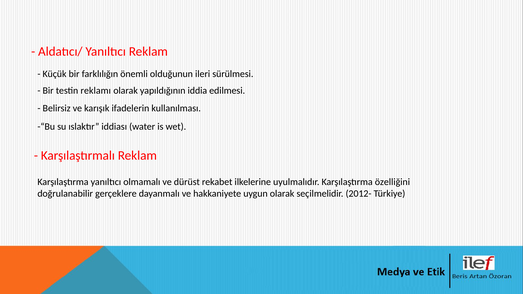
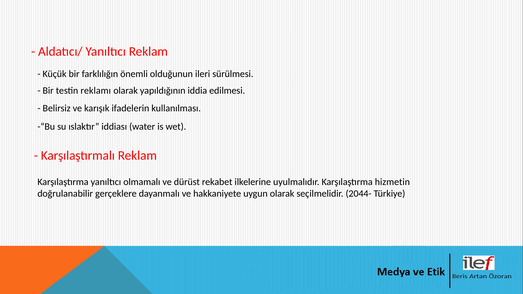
özelliğini: özelliğini -> hizmetin
2012-: 2012- -> 2044-
